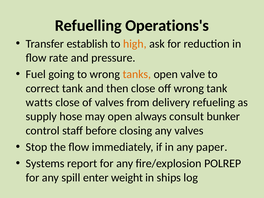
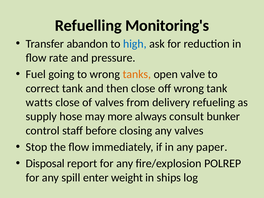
Operations's: Operations's -> Monitoring's
establish: establish -> abandon
high colour: orange -> blue
may open: open -> more
Systems: Systems -> Disposal
